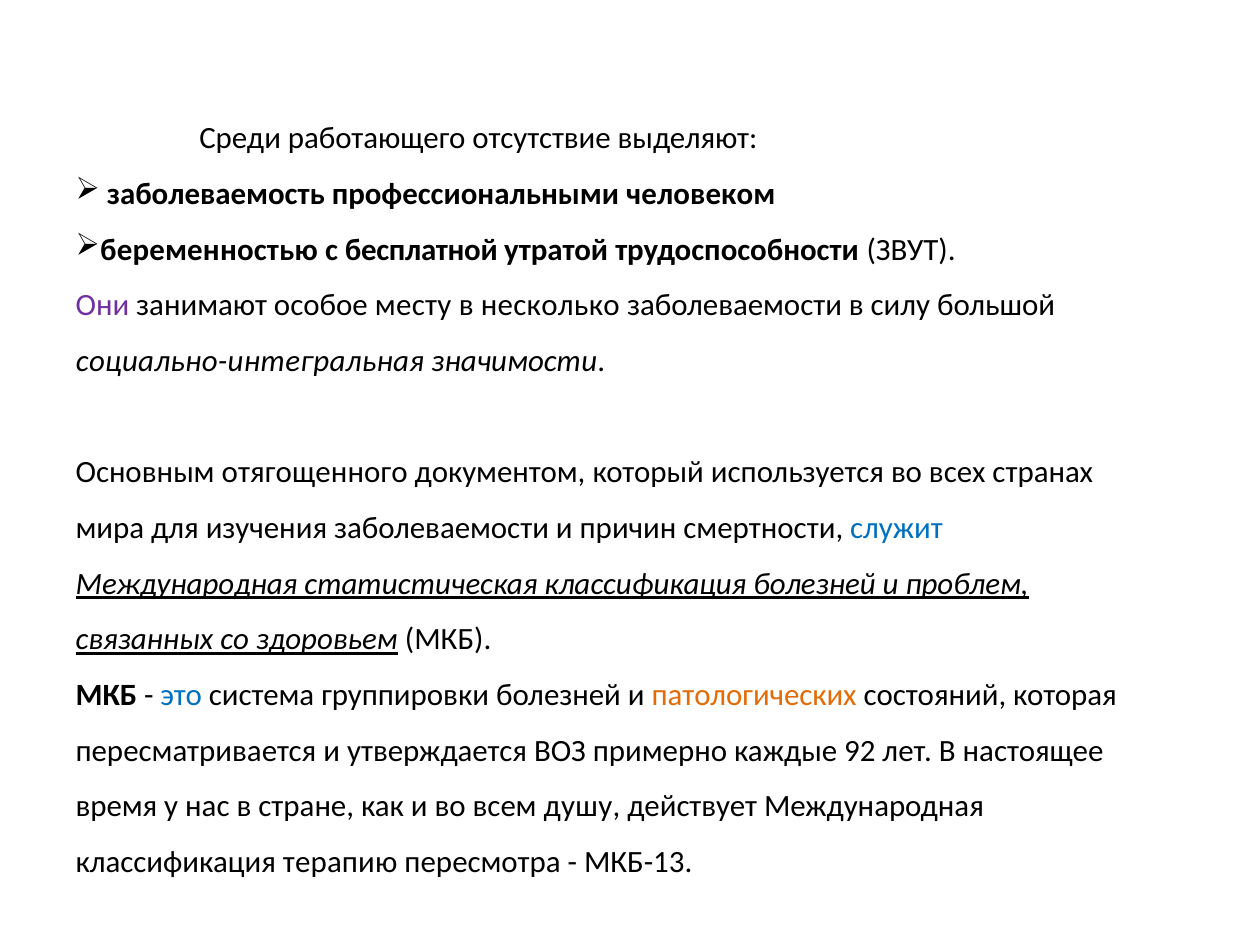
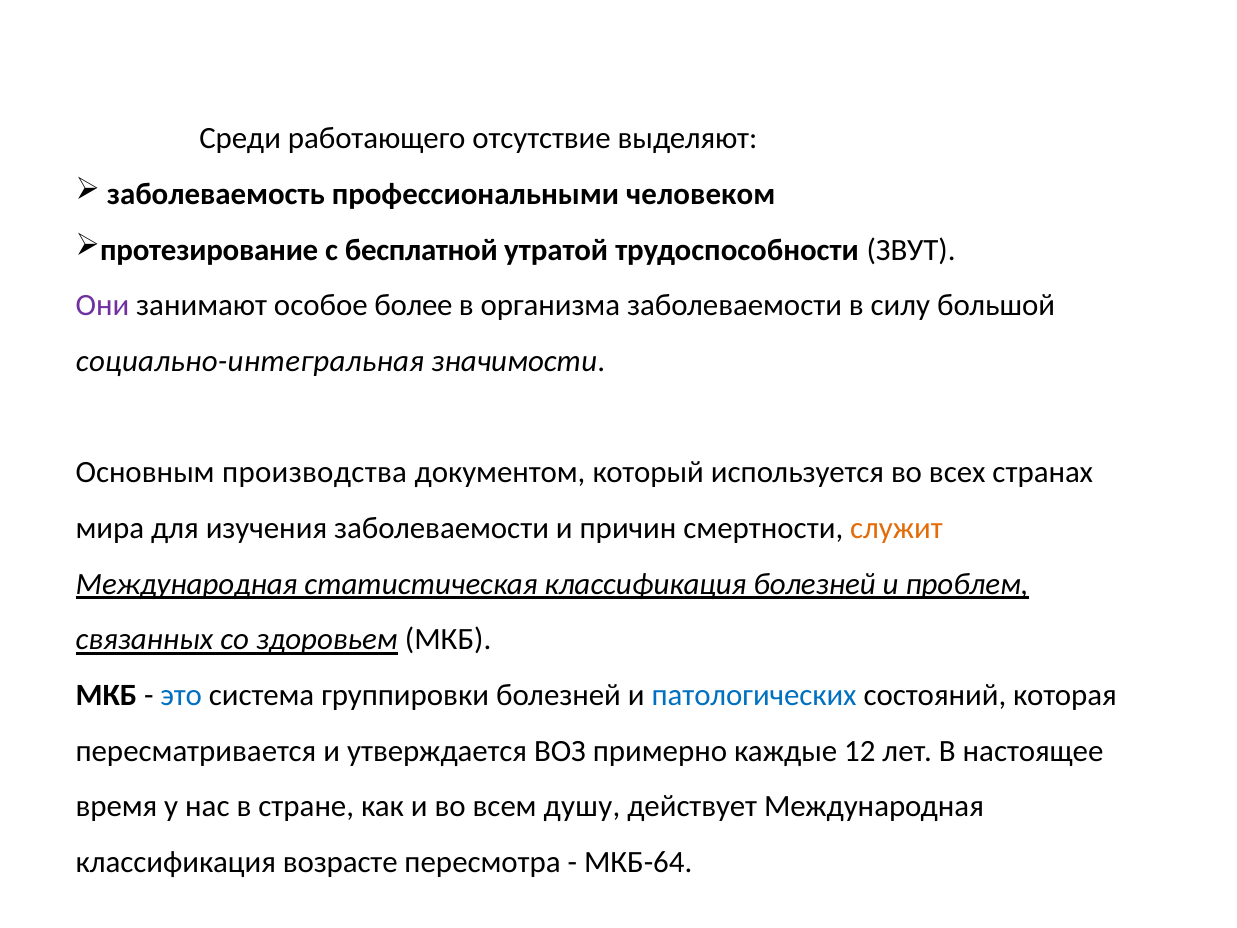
беременностью: беременностью -> протезирование
месту: месту -> более
несколько: несколько -> организма
отягощенного: отягощенного -> производства
служит colour: blue -> orange
патологических colour: orange -> blue
92: 92 -> 12
терапию: терапию -> возрасте
МКБ-13: МКБ-13 -> МКБ-64
